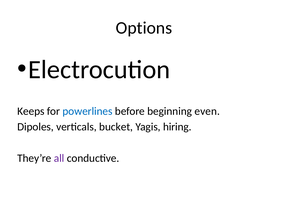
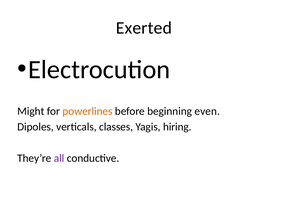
Options: Options -> Exerted
Keeps: Keeps -> Might
powerlines colour: blue -> orange
bucket: bucket -> classes
